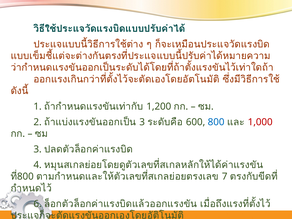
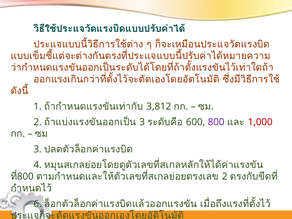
1,200: 1,200 -> 3,812
800 at (216, 122) colour: blue -> purple
7 at (225, 177): 7 -> 2
